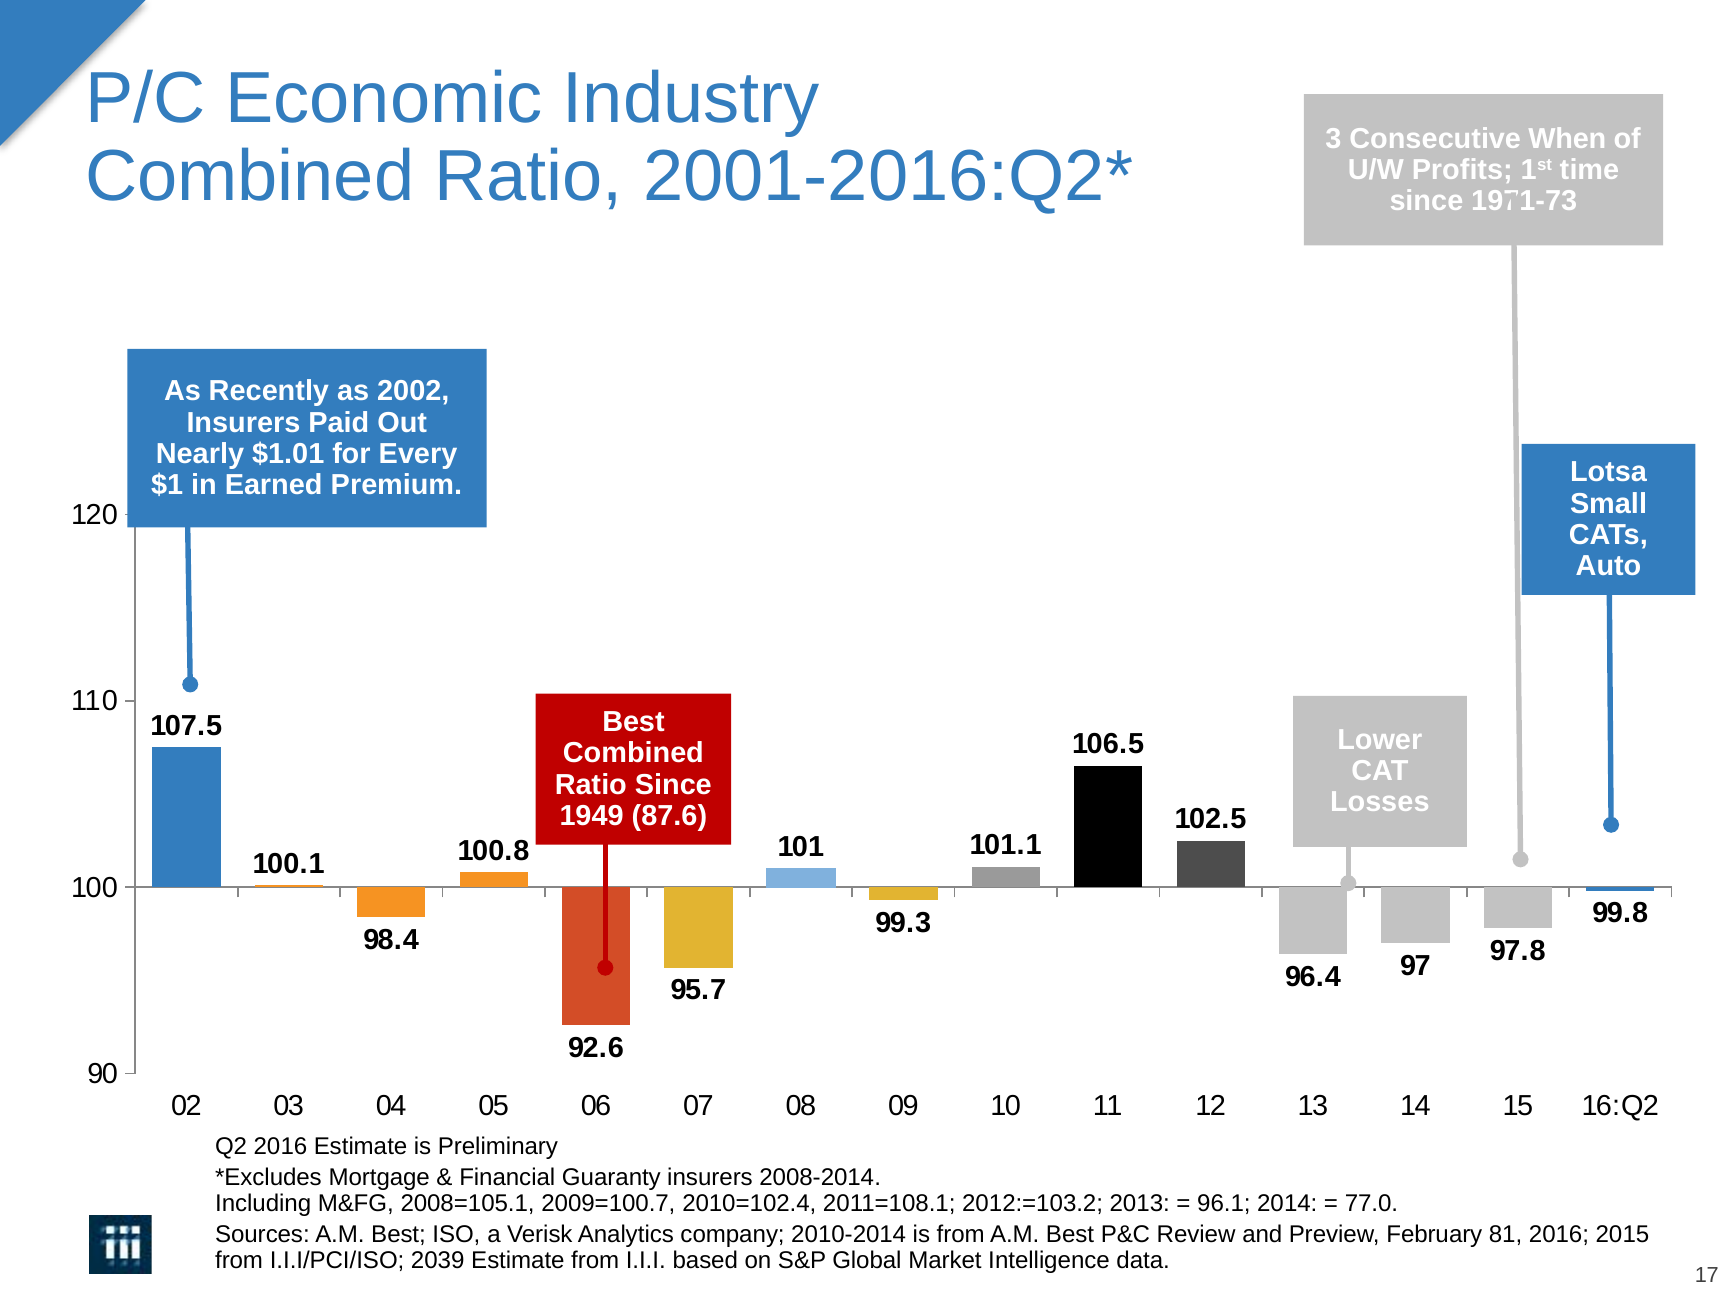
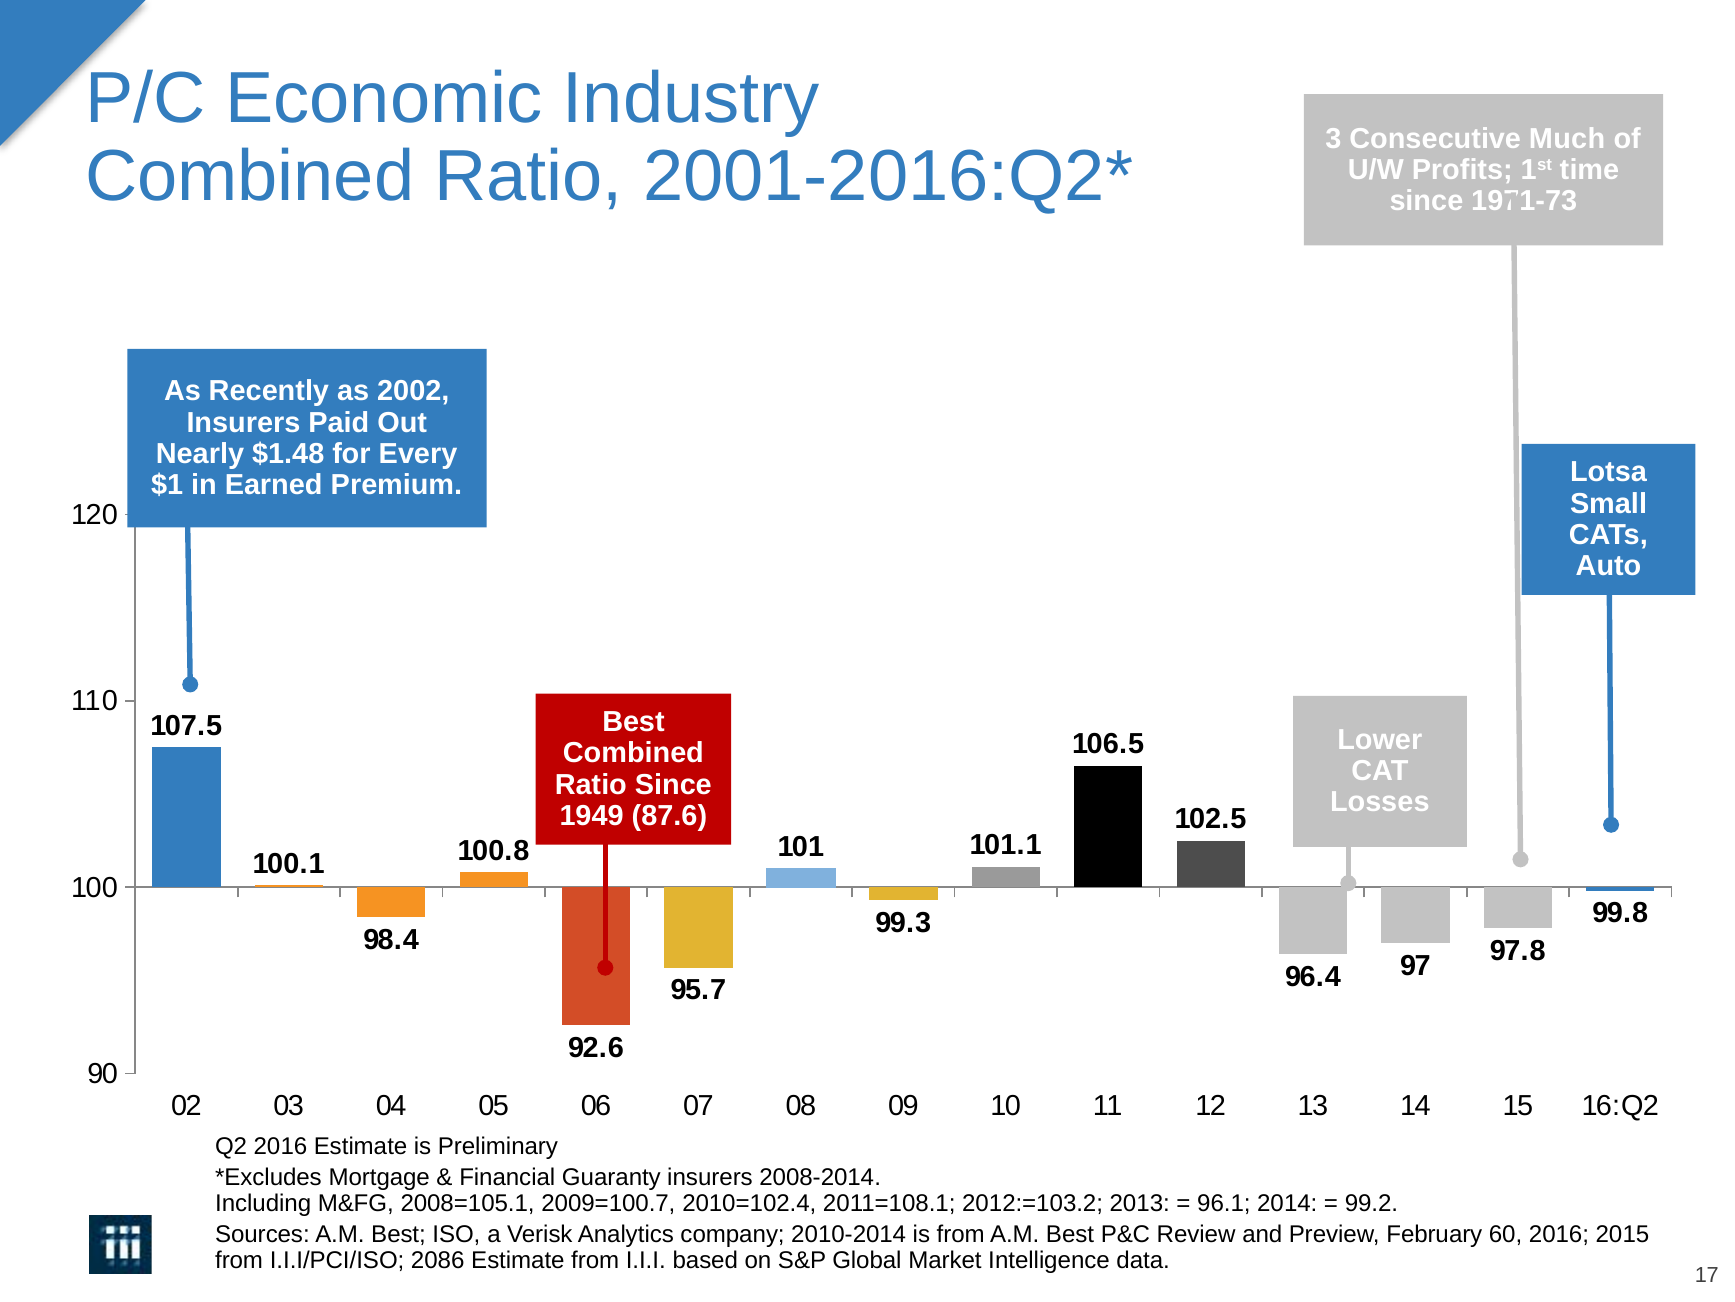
When: When -> Much
$1.01: $1.01 -> $1.48
77.0: 77.0 -> 99.2
81: 81 -> 60
2039: 2039 -> 2086
